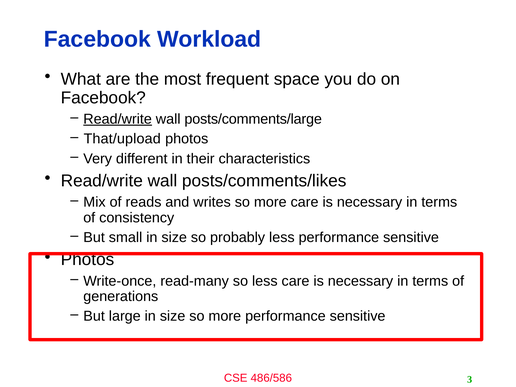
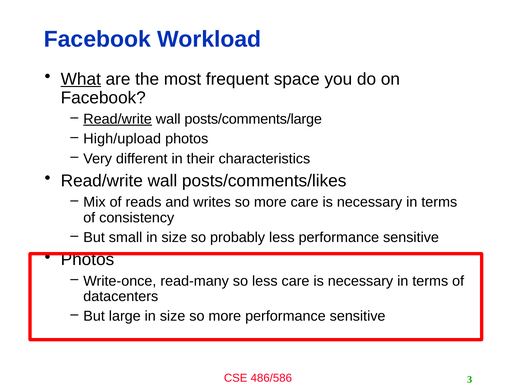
What underline: none -> present
That/upload: That/upload -> High/upload
generations: generations -> datacenters
